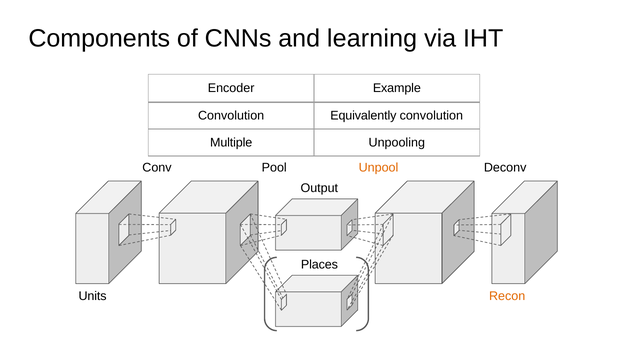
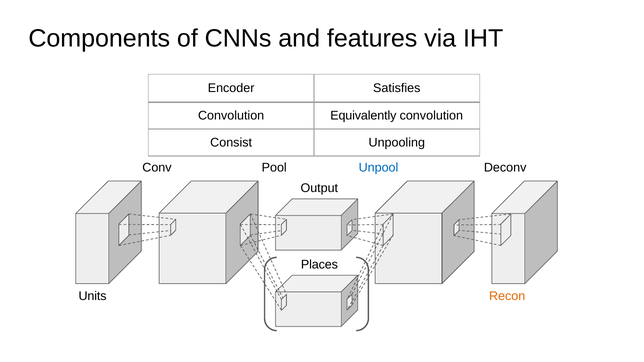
learning: learning -> features
Example: Example -> Satisfies
Multiple: Multiple -> Consist
Unpool colour: orange -> blue
